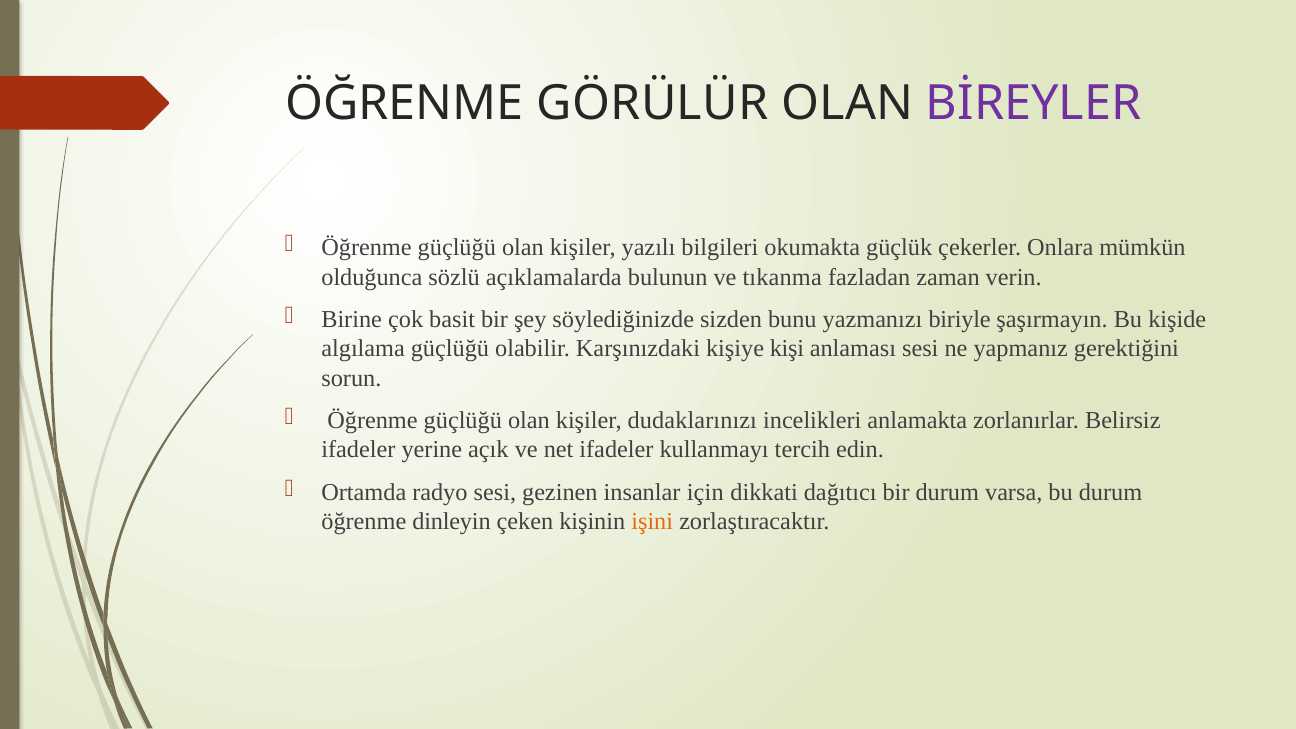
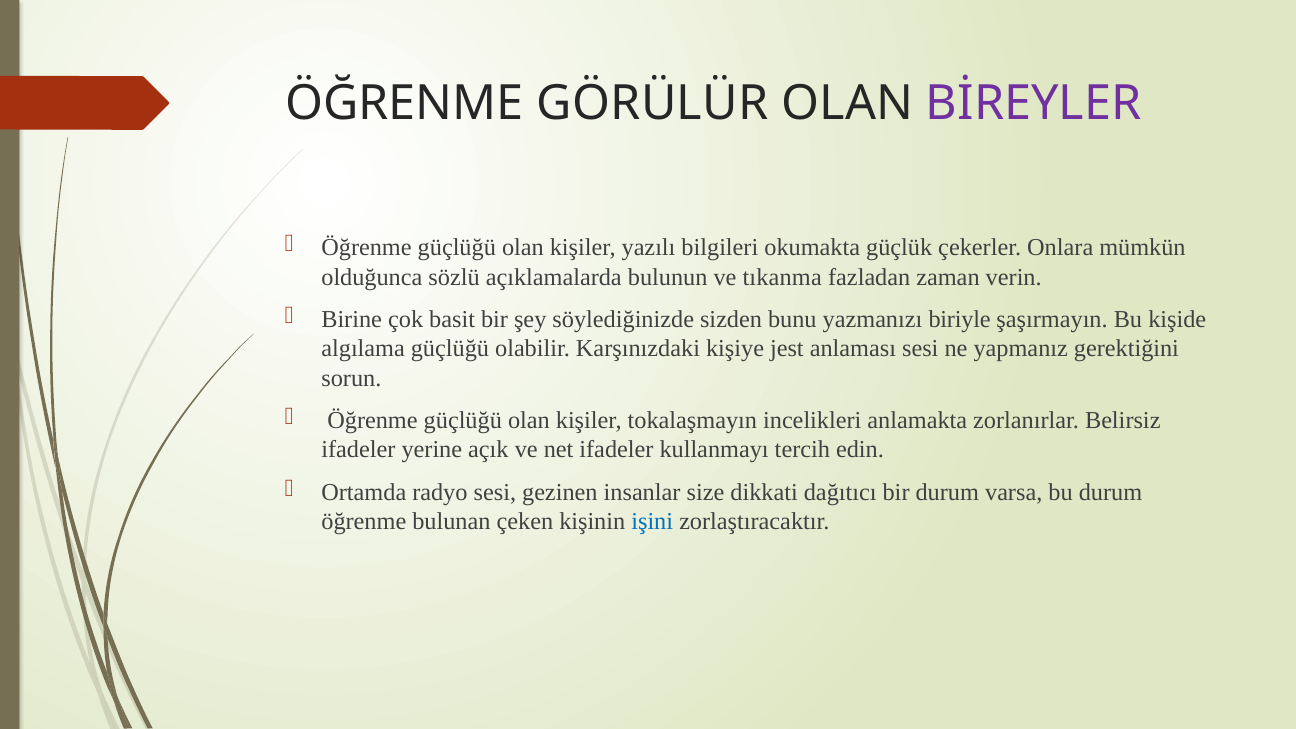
kişi: kişi -> jest
dudaklarınızı: dudaklarınızı -> tokalaşmayın
için: için -> size
dinleyin: dinleyin -> bulunan
işini colour: orange -> blue
